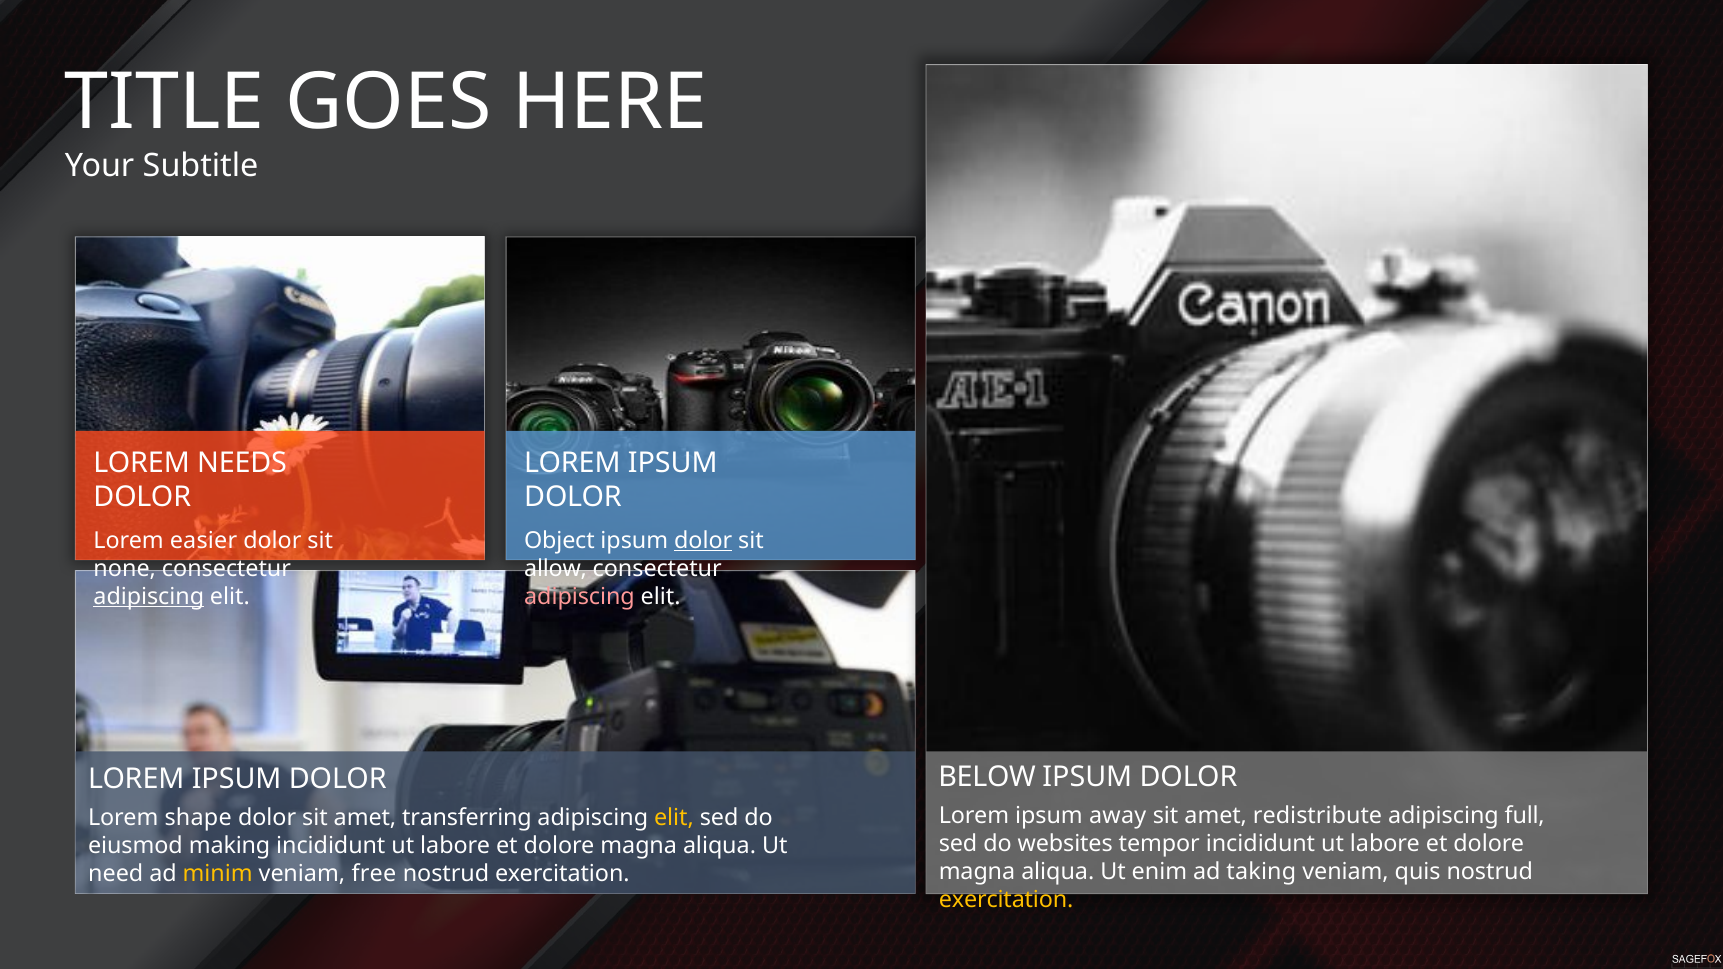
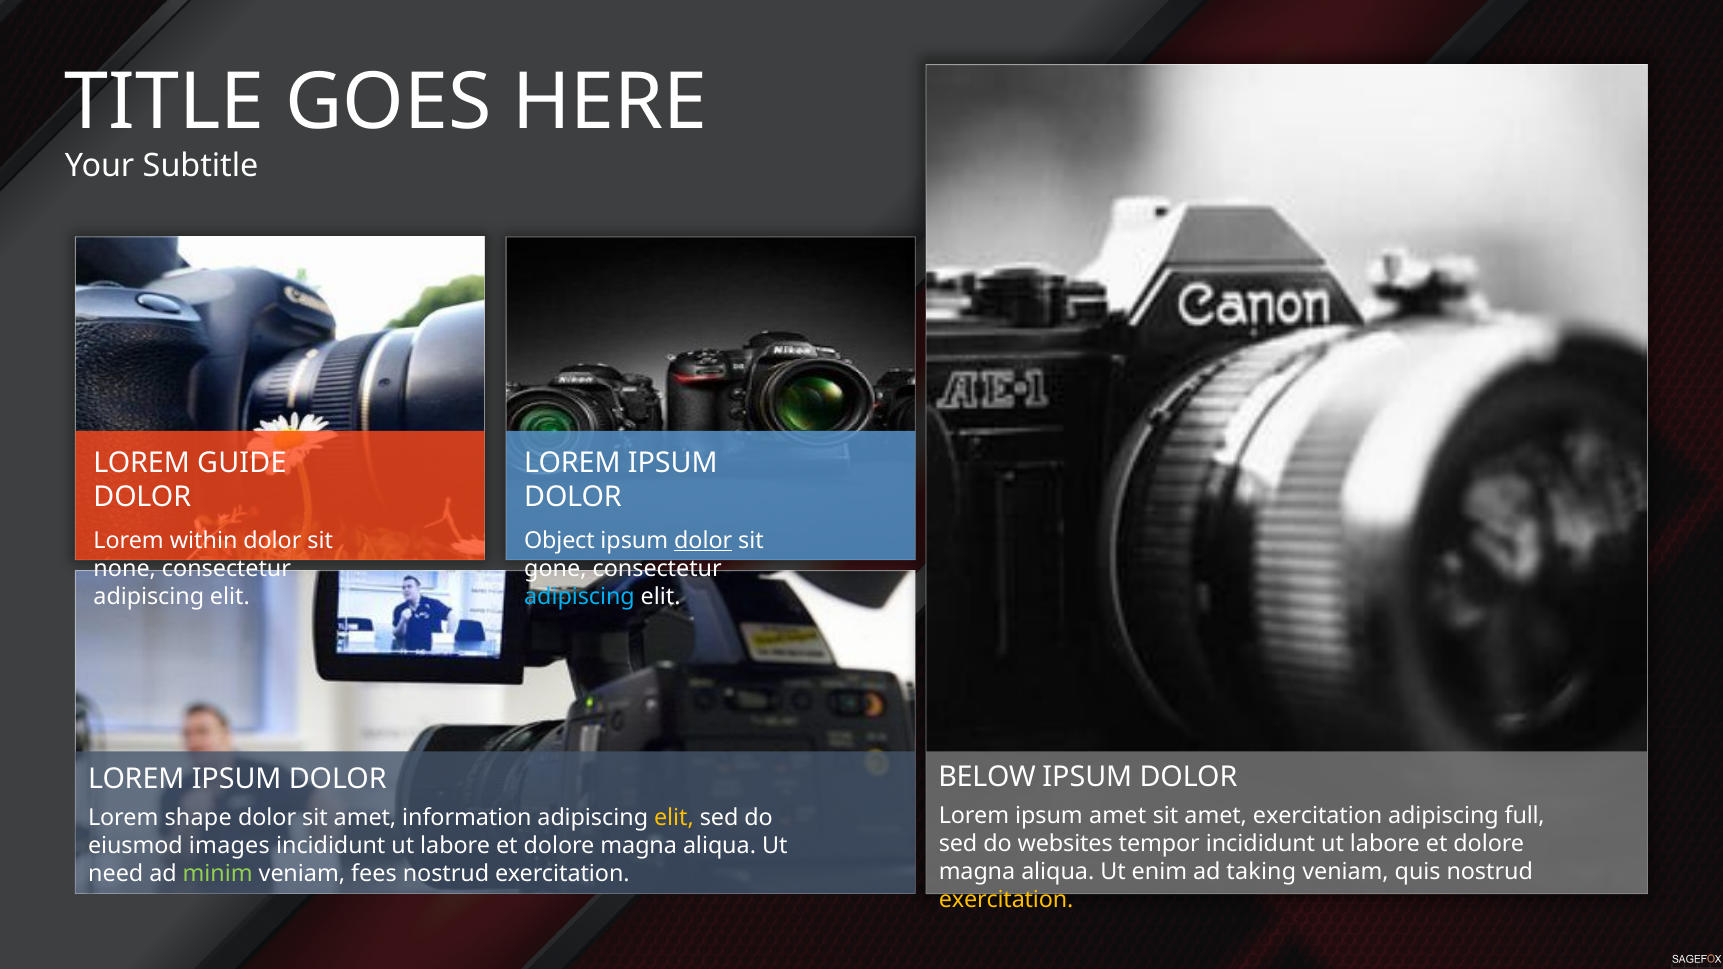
NEEDS: NEEDS -> GUIDE
easier: easier -> within
allow: allow -> gone
adipiscing at (149, 597) underline: present -> none
adipiscing at (580, 597) colour: pink -> light blue
ipsum away: away -> amet
amet redistribute: redistribute -> exercitation
transferring: transferring -> information
making: making -> images
minim colour: yellow -> light green
free: free -> fees
